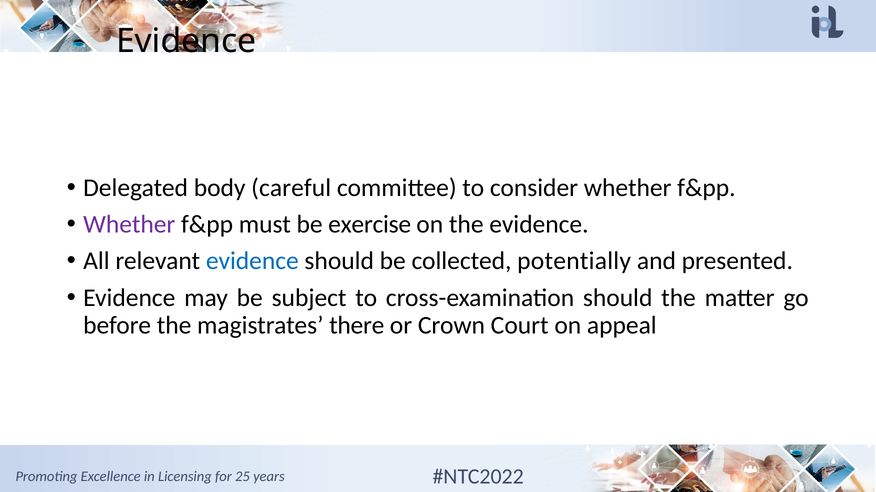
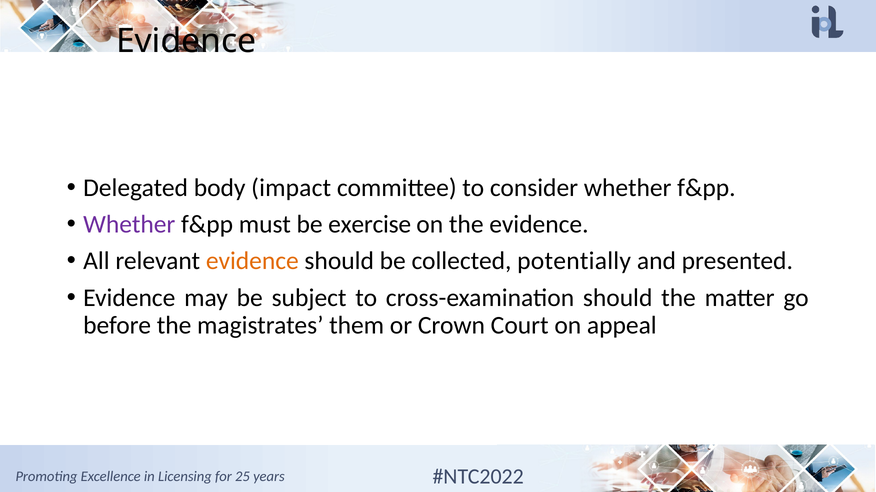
careful: careful -> impact
evidence at (252, 261) colour: blue -> orange
there: there -> them
